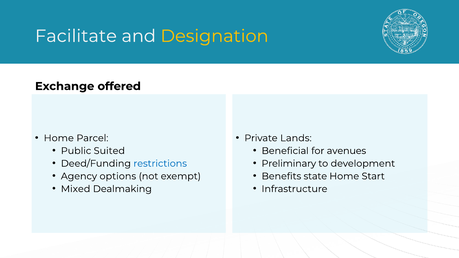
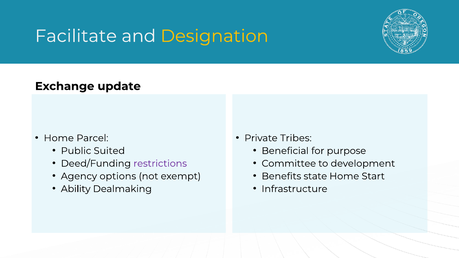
offered: offered -> update
Lands: Lands -> Tribes
avenues: avenues -> purpose
restrictions colour: blue -> purple
Preliminary: Preliminary -> Committee
Mixed: Mixed -> Ability
